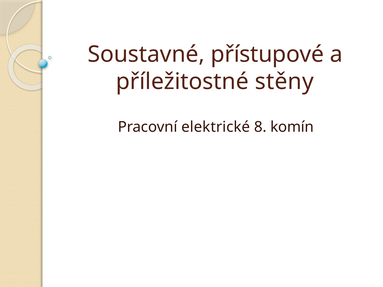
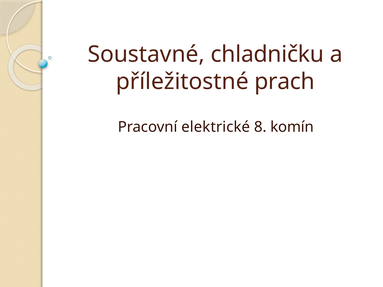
přístupové: přístupové -> chladničku
stěny: stěny -> prach
